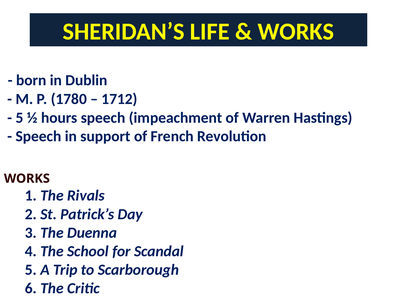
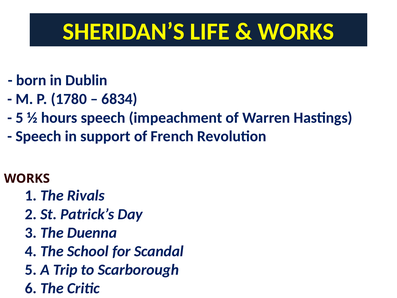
1712: 1712 -> 6834
